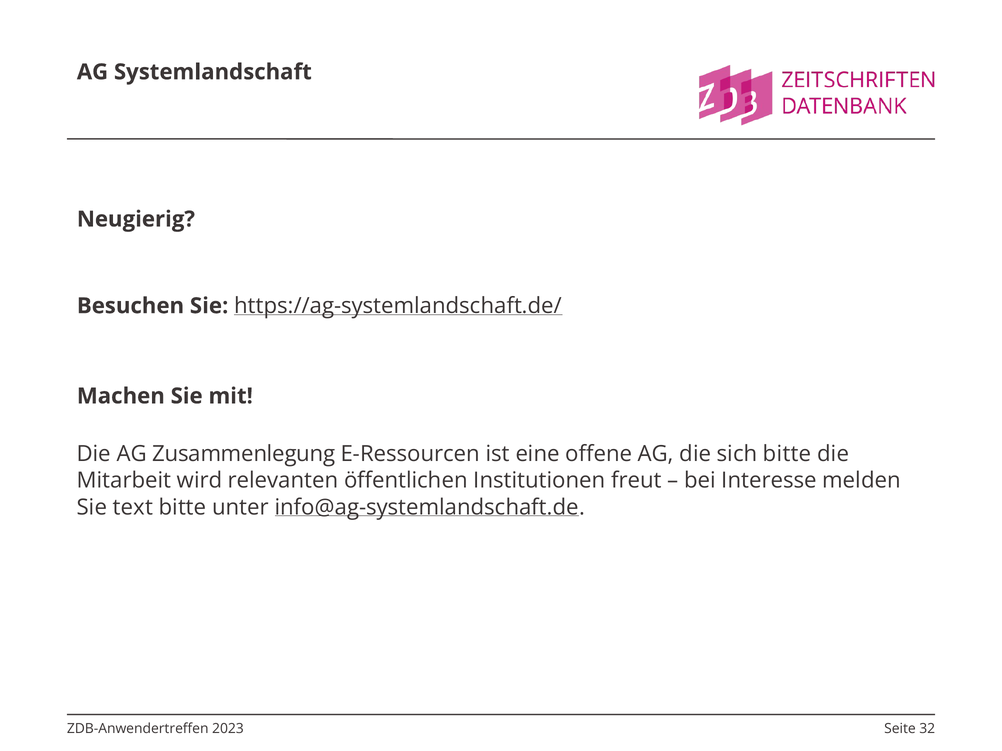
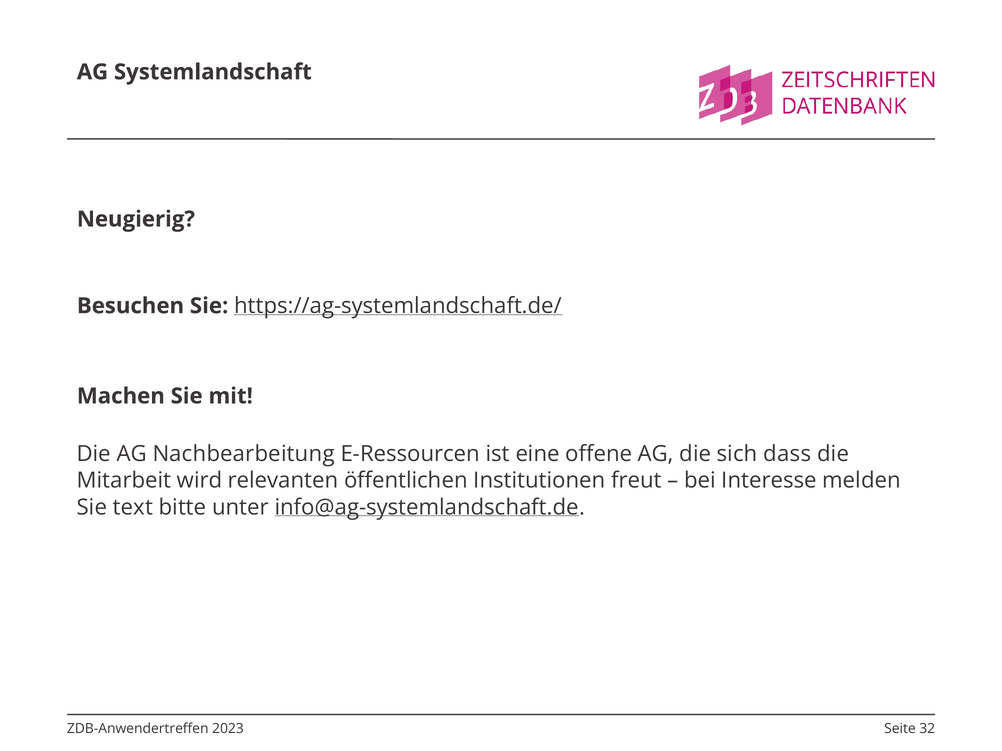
Zusammenlegung: Zusammenlegung -> Nachbearbeitung
sich bitte: bitte -> dass
